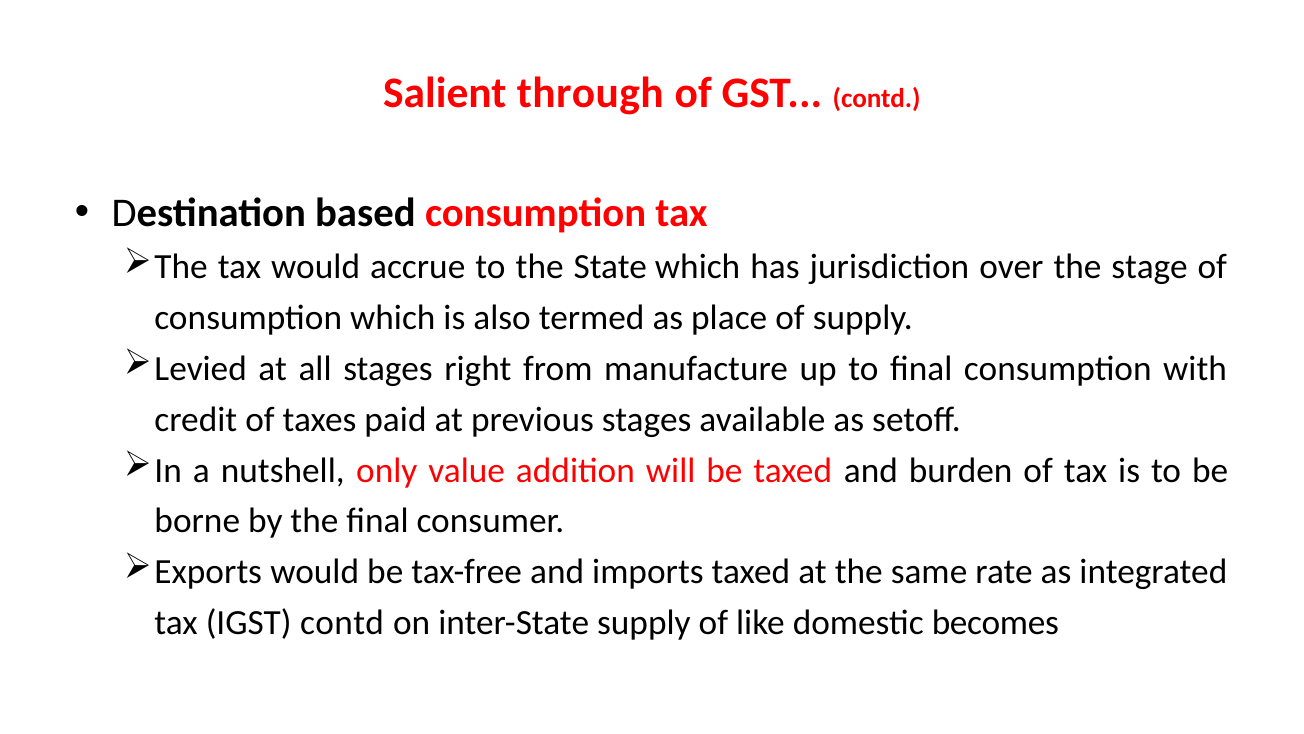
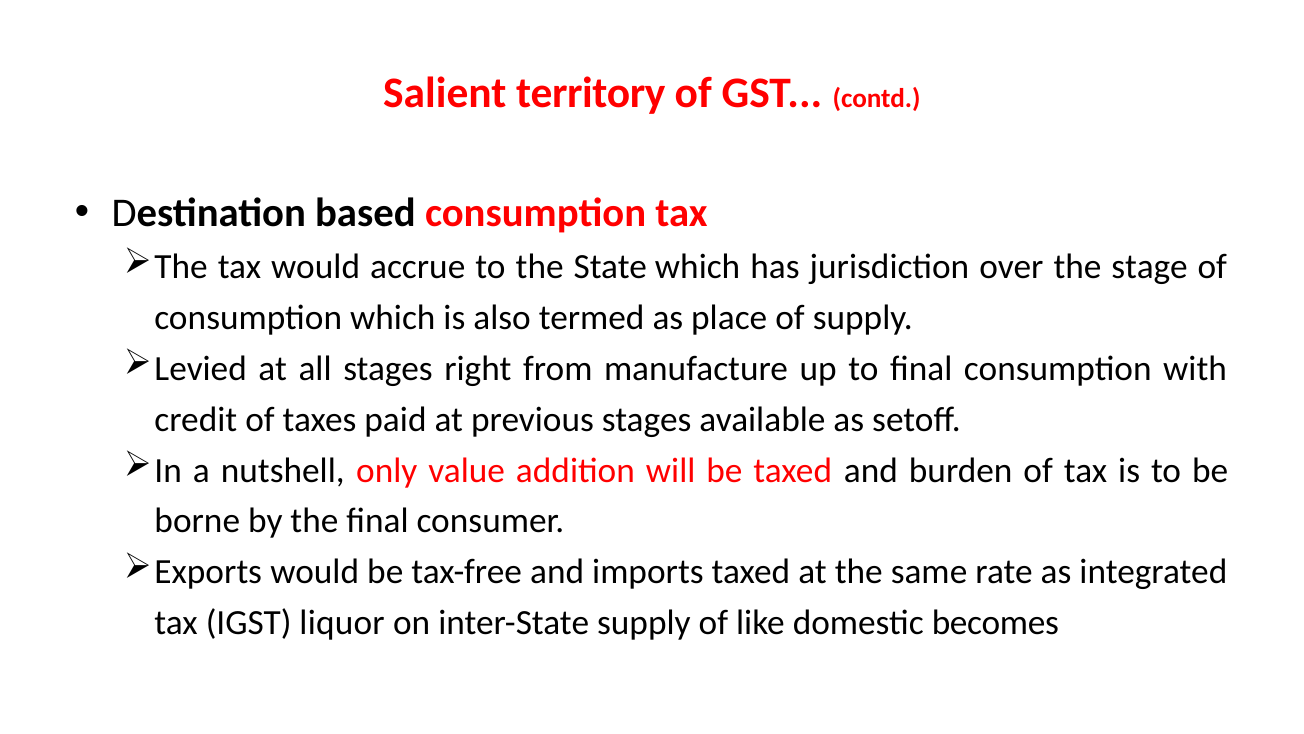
through: through -> territory
IGST contd: contd -> liquor
